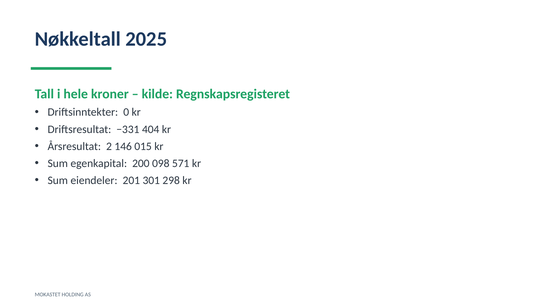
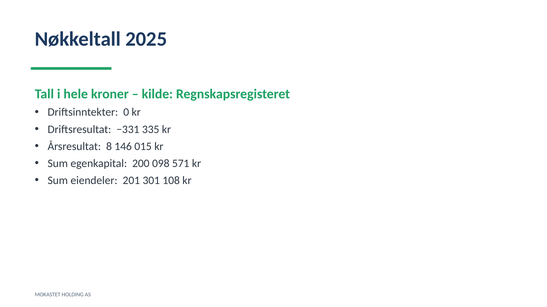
404: 404 -> 335
2: 2 -> 8
298: 298 -> 108
